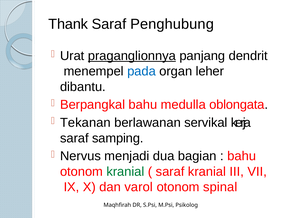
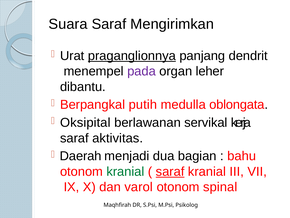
Thank: Thank -> Suara
Penghubung: Penghubung -> Mengirimkan
pada colour: blue -> purple
Berpangkal bahu: bahu -> putih
Tekanan: Tekanan -> Oksipital
samping: samping -> aktivitas
Nervus: Nervus -> Daerah
saraf at (170, 171) underline: none -> present
